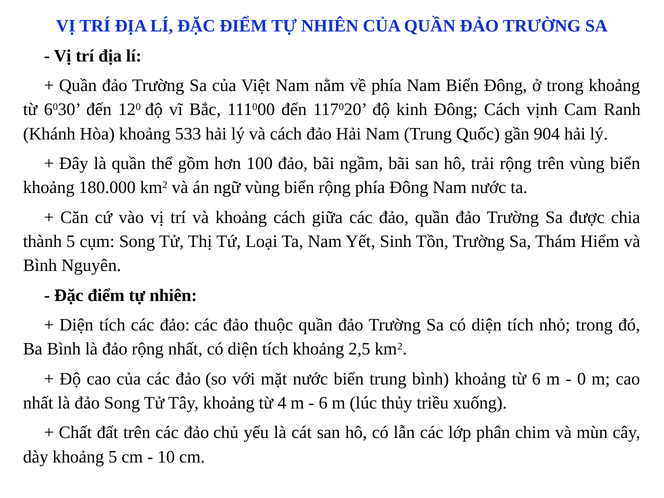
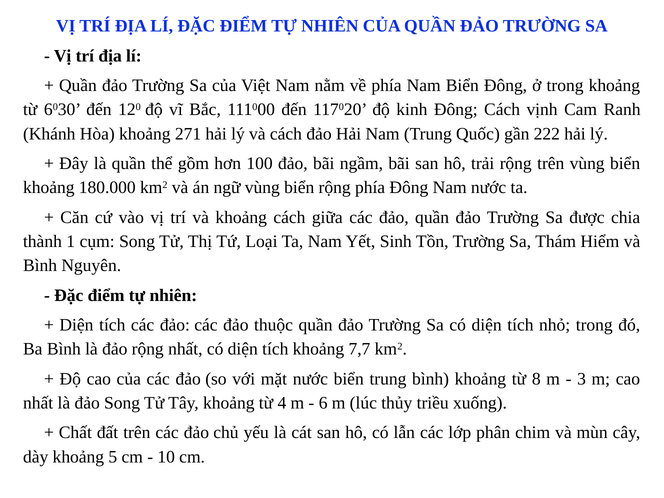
533: 533 -> 271
904: 904 -> 222
thành 5: 5 -> 1
2,5: 2,5 -> 7,7
từ 6: 6 -> 8
0: 0 -> 3
